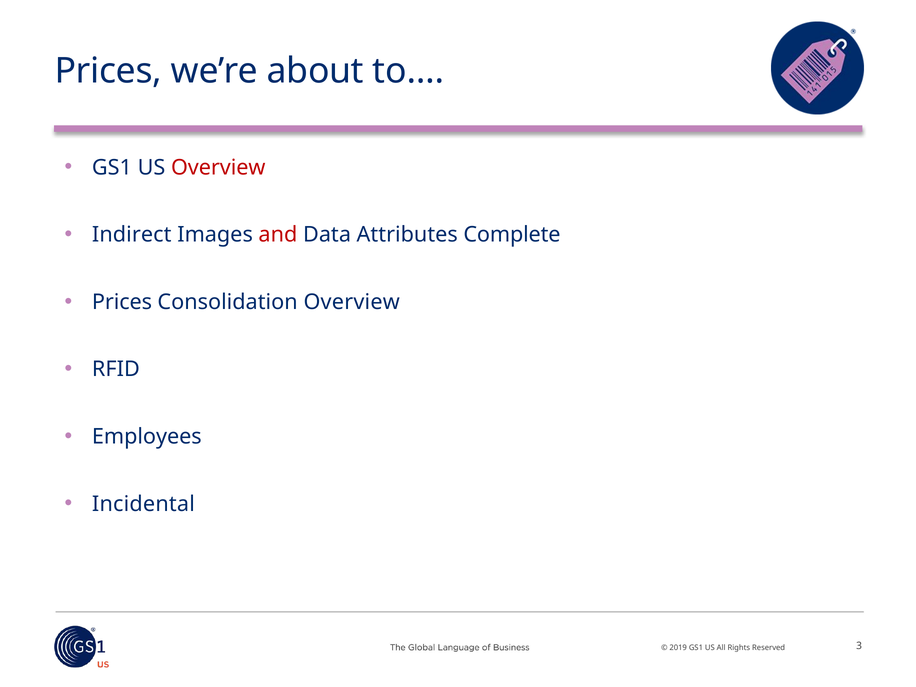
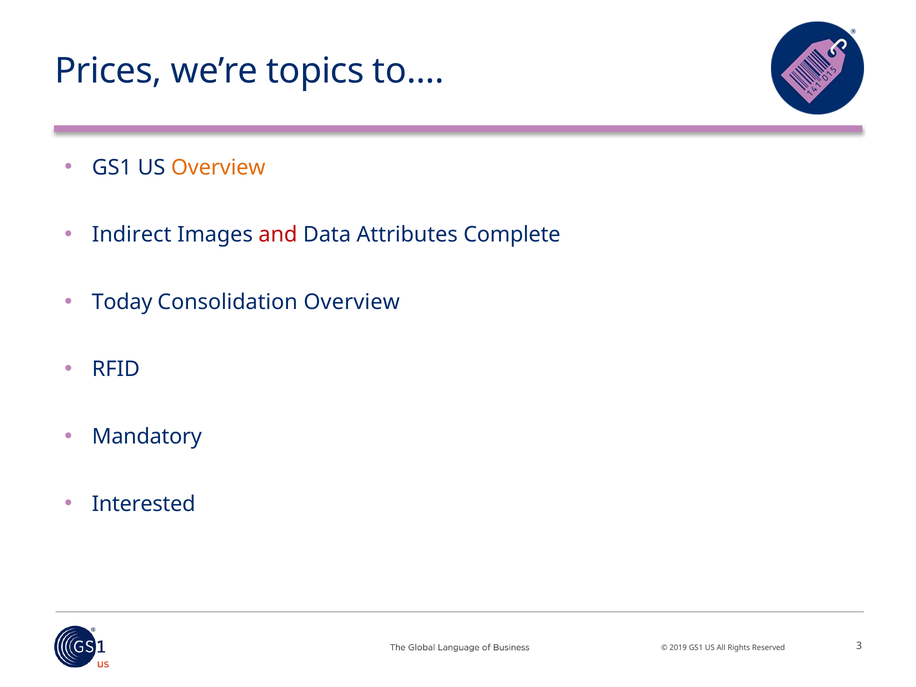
about: about -> topics
Overview at (218, 167) colour: red -> orange
Prices at (122, 302): Prices -> Today
Employees: Employees -> Mandatory
Incidental: Incidental -> Interested
